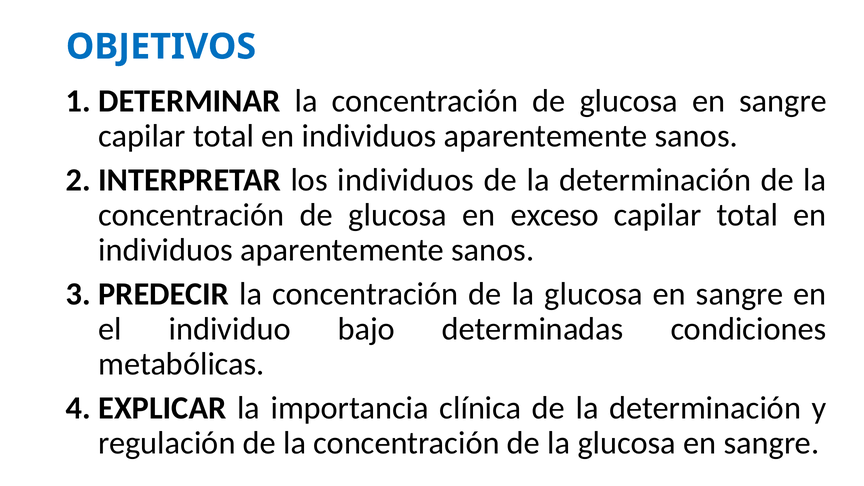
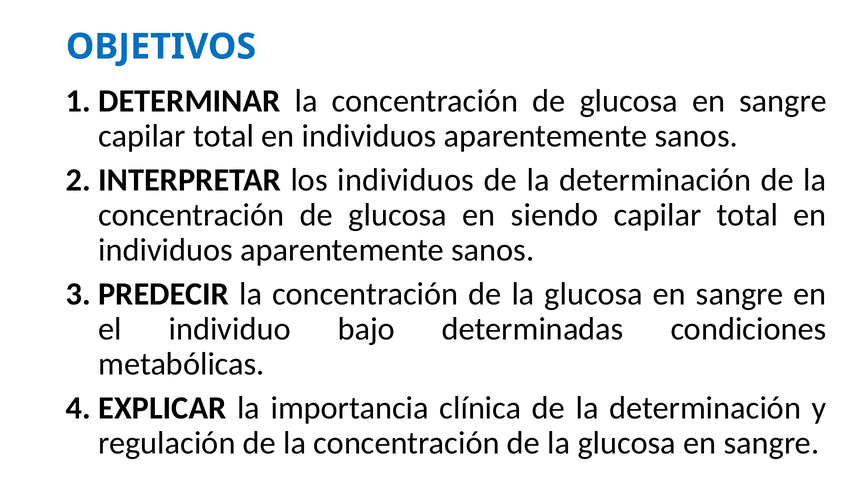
exceso: exceso -> siendo
